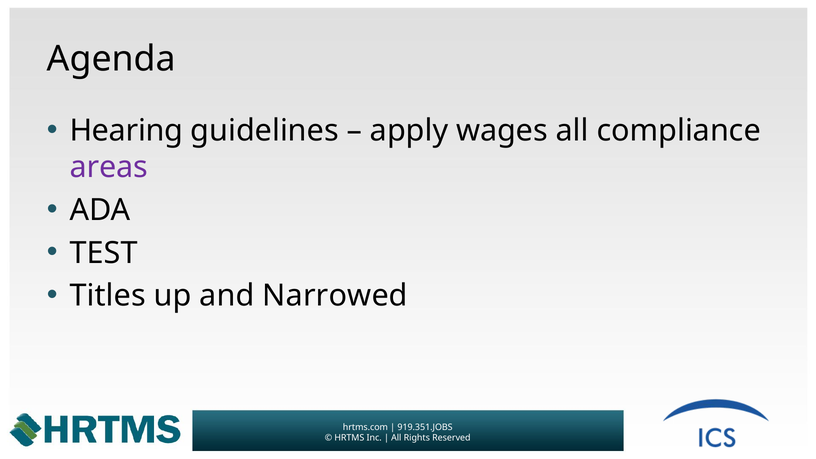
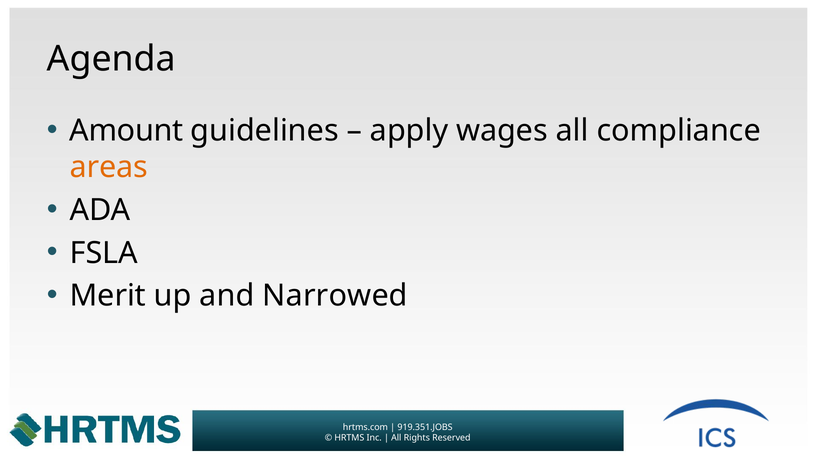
Hearing: Hearing -> Amount
areas colour: purple -> orange
TEST: TEST -> FSLA
Titles: Titles -> Merit
